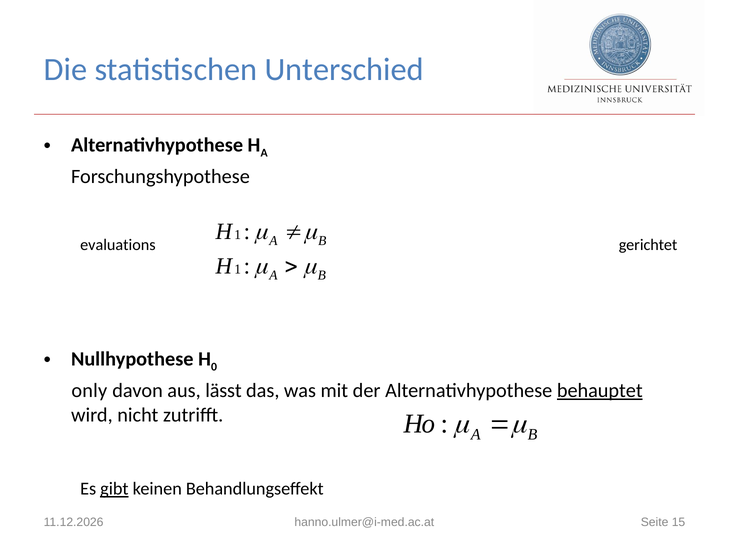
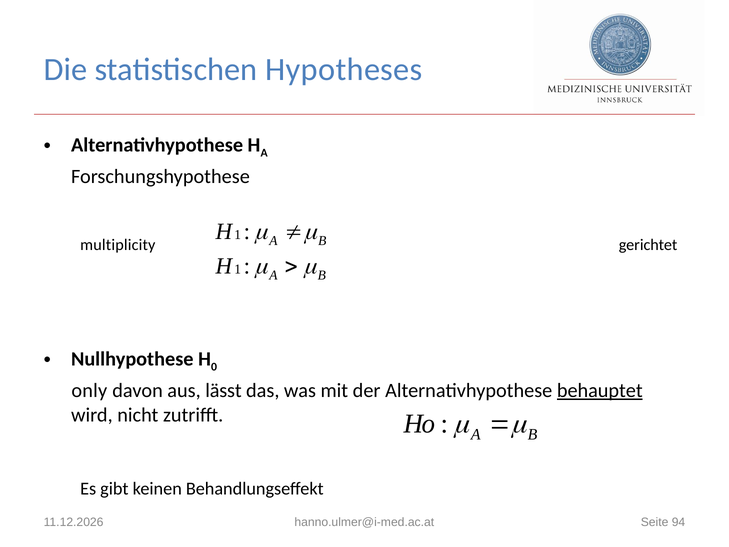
Unterschied: Unterschied -> Hypotheses
evaluations: evaluations -> multiplicity
gibt underline: present -> none
15: 15 -> 94
